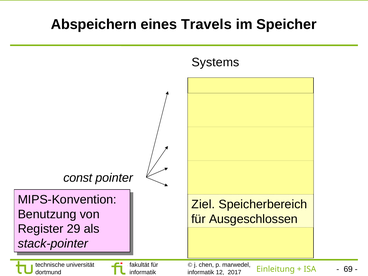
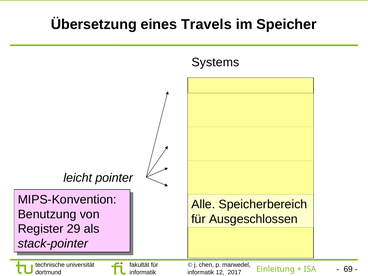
Abspeichern: Abspeichern -> Übersetzung
const: const -> leicht
Ziel: Ziel -> Alle
